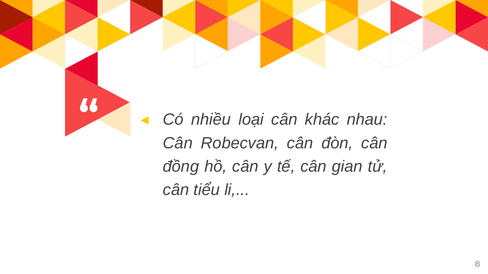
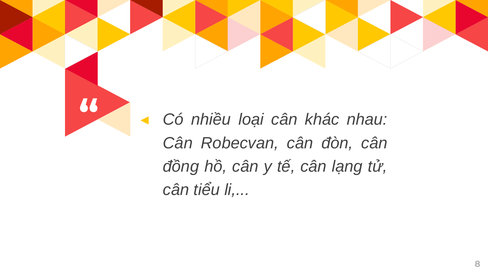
gian: gian -> lạng
